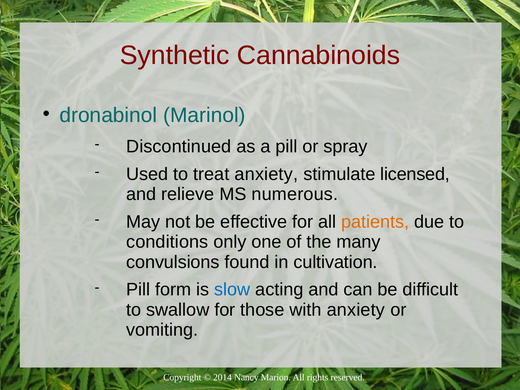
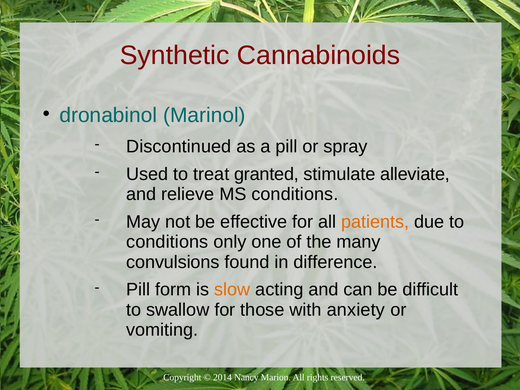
treat anxiety: anxiety -> granted
licensed: licensed -> alleviate
MS numerous: numerous -> conditions
cultivation: cultivation -> difference
slow colour: blue -> orange
